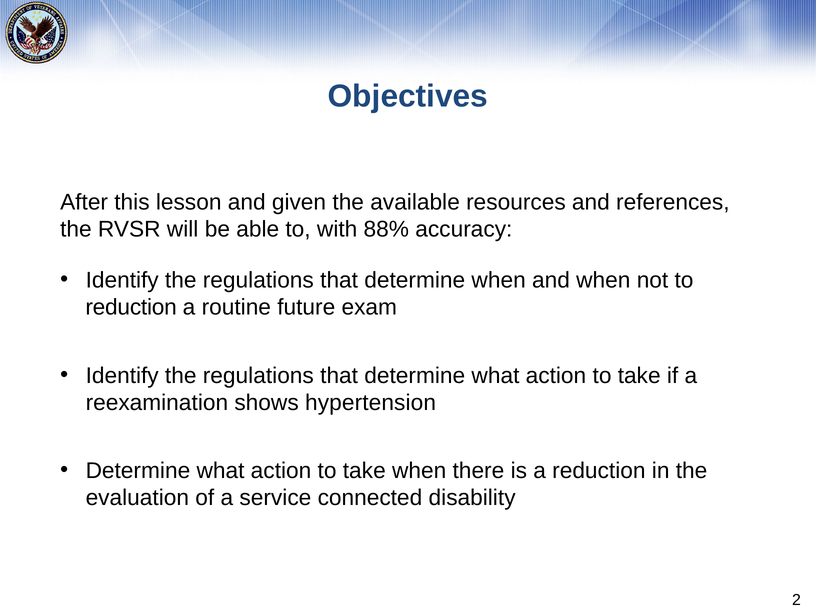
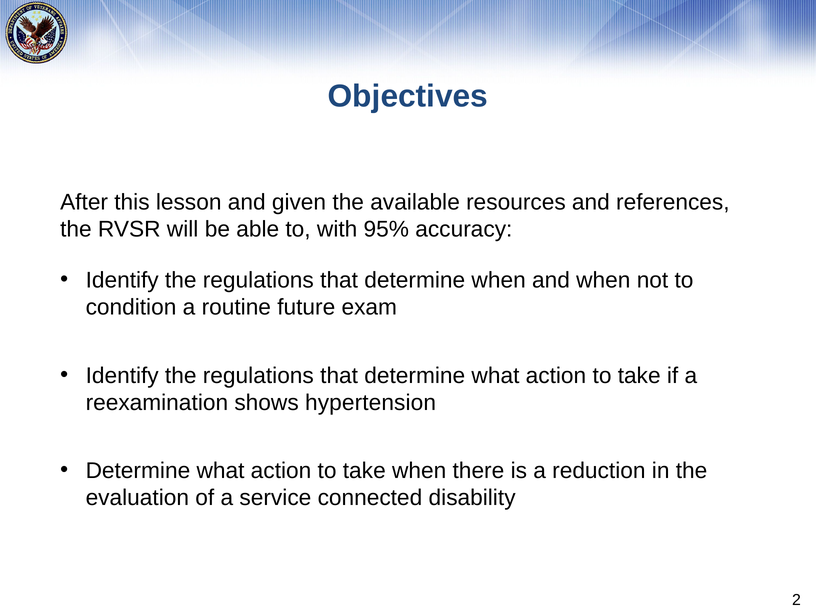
88%: 88% -> 95%
reduction at (131, 307): reduction -> condition
